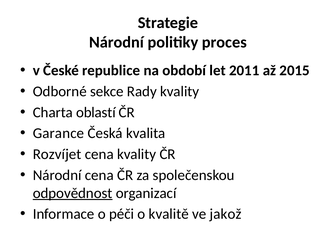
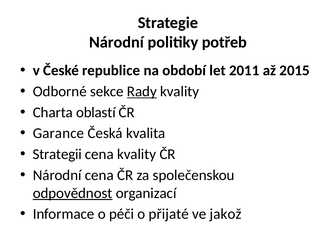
proces: proces -> potřeb
Rady underline: none -> present
Rozvíjet: Rozvíjet -> Strategii
kvalitě: kvalitě -> přijaté
